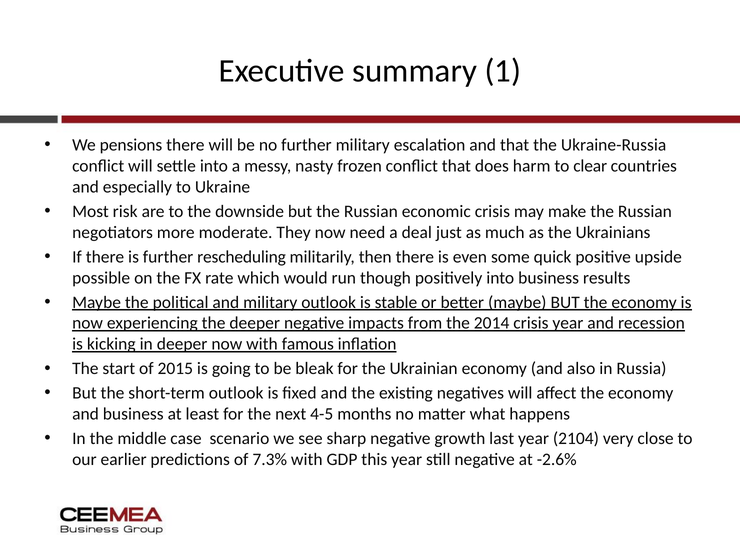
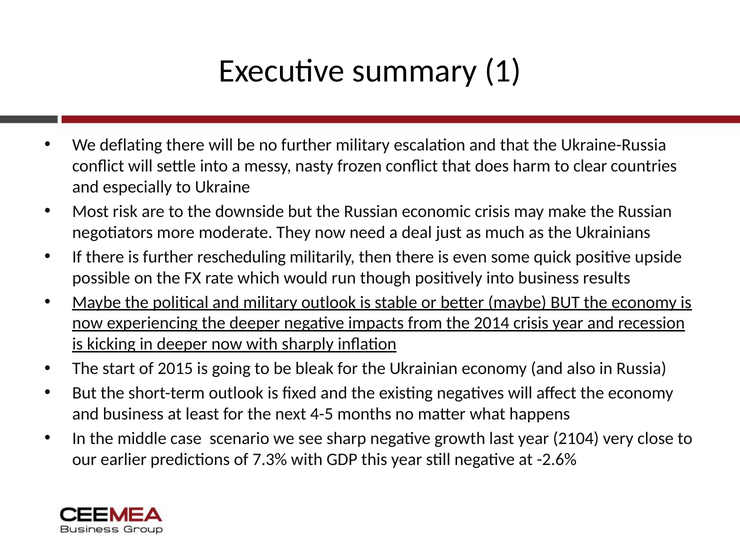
pensions: pensions -> deflating
famous: famous -> sharply
